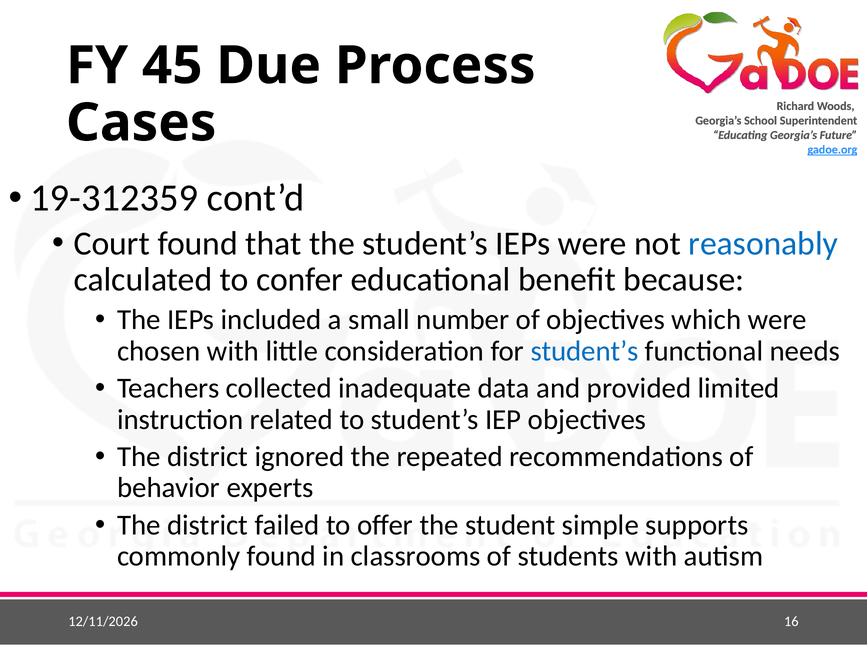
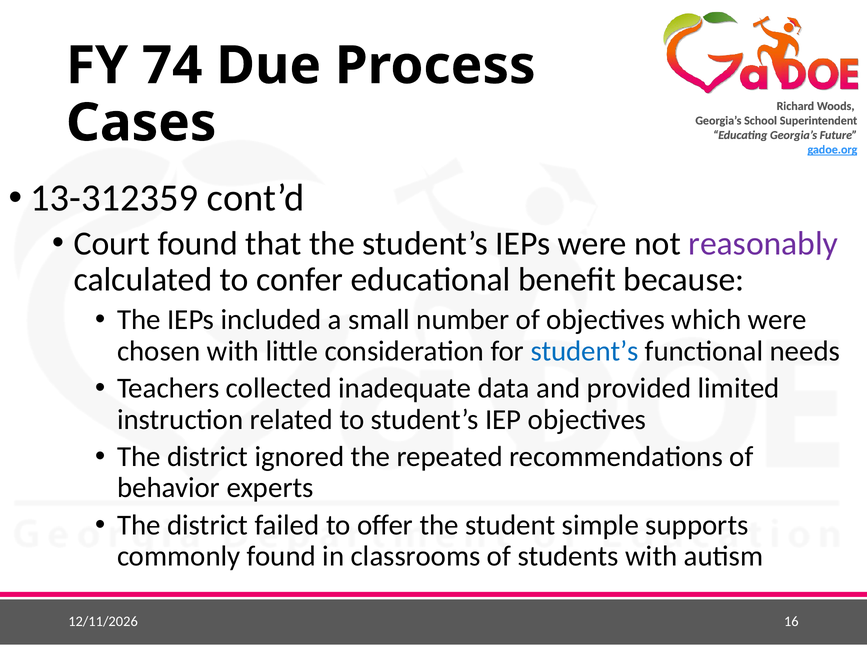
45: 45 -> 74
19-312359: 19-312359 -> 13-312359
reasonably colour: blue -> purple
